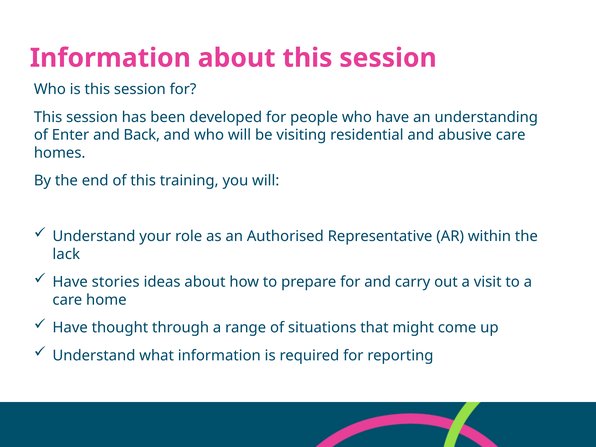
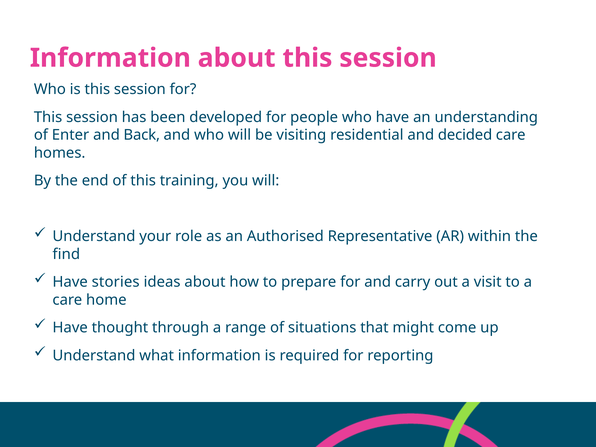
abusive: abusive -> decided
lack: lack -> find
